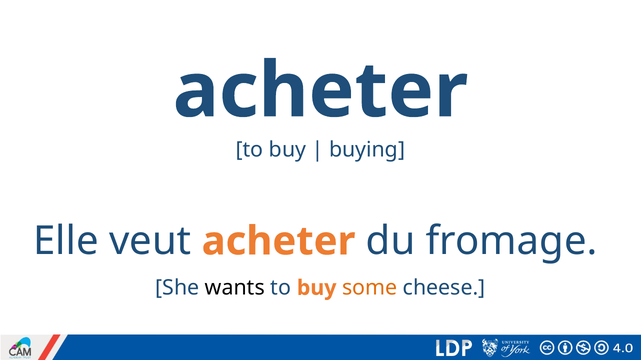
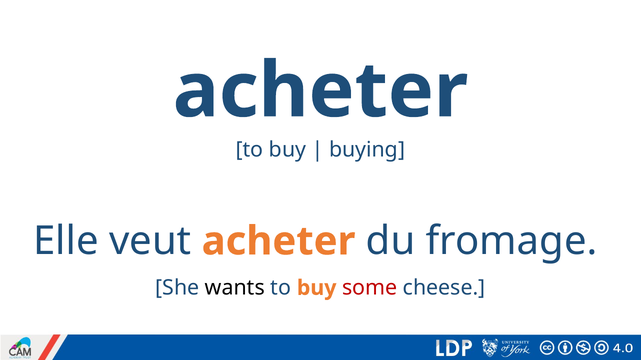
some colour: orange -> red
